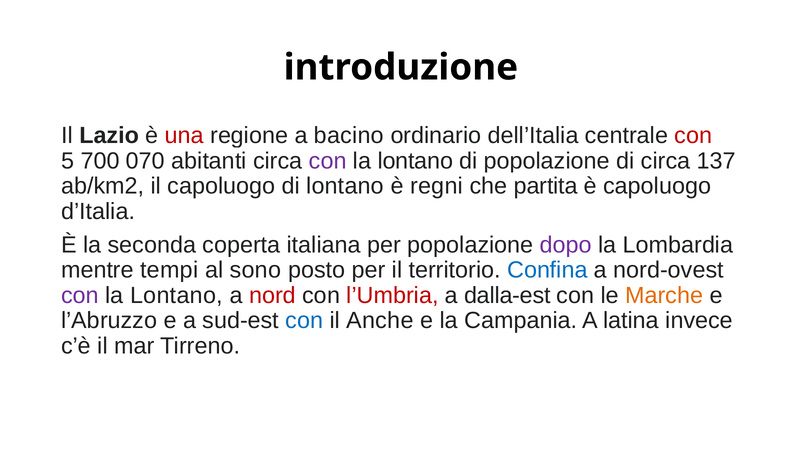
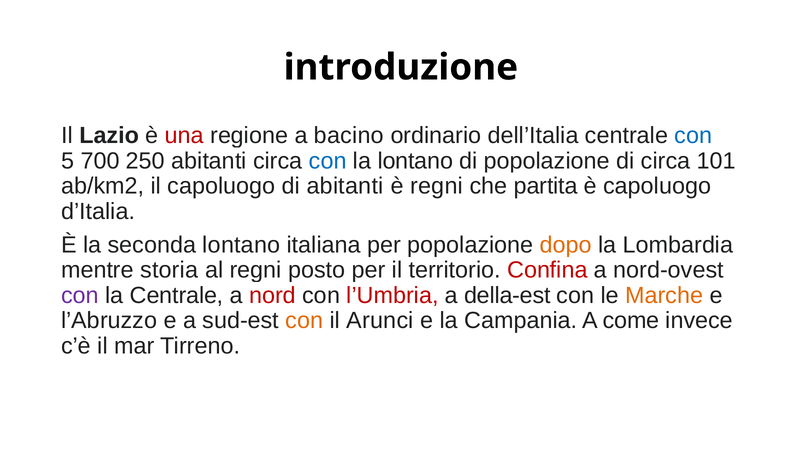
con at (693, 136) colour: red -> blue
070: 070 -> 250
con at (328, 161) colour: purple -> blue
137: 137 -> 101
di lontano: lontano -> abitanti
seconda coperta: coperta -> lontano
dopo colour: purple -> orange
tempi: tempi -> storia
al sono: sono -> regni
Confina colour: blue -> red
Lontano at (176, 296): Lontano -> Centrale
dalla-est: dalla-est -> della-est
con at (304, 321) colour: blue -> orange
Anche: Anche -> Arunci
latina: latina -> come
